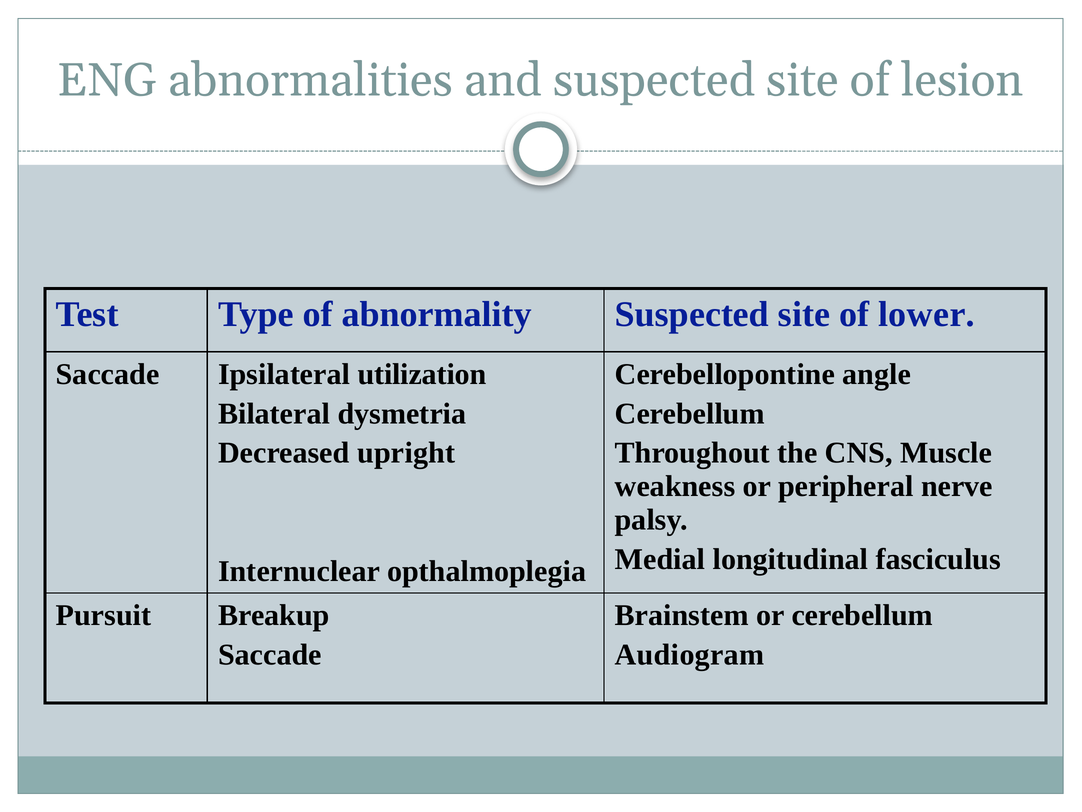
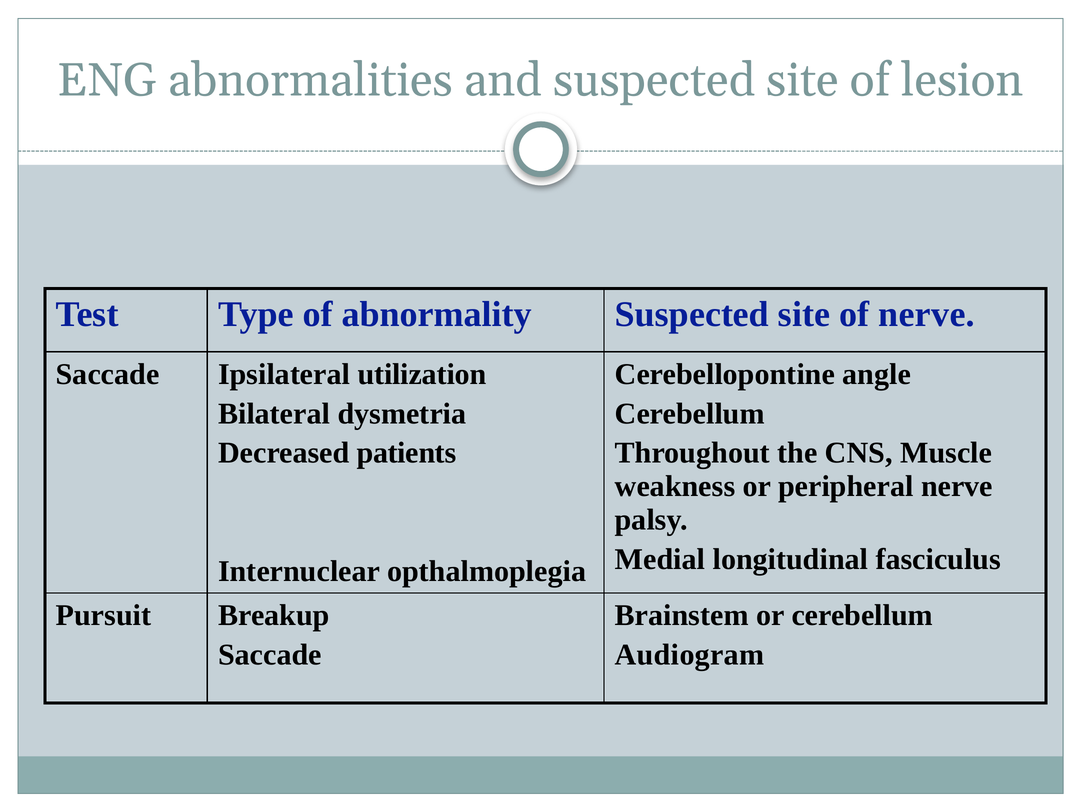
of lower: lower -> nerve
upright: upright -> patients
